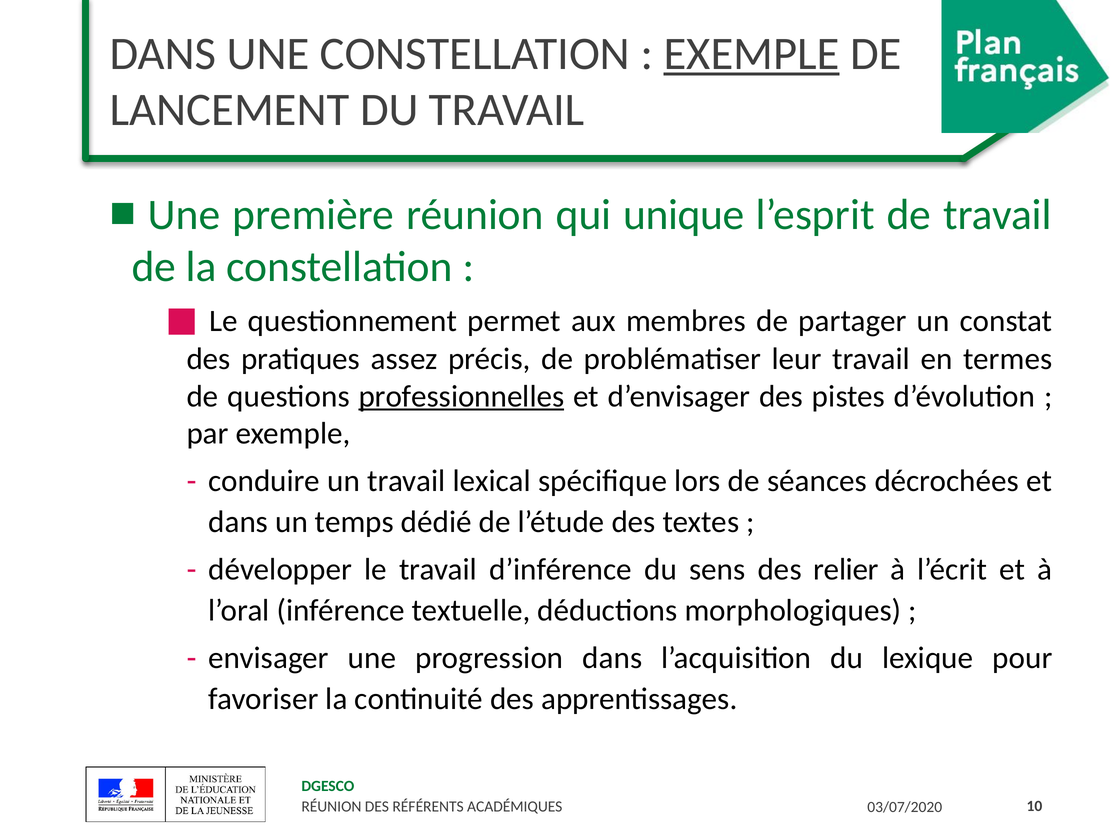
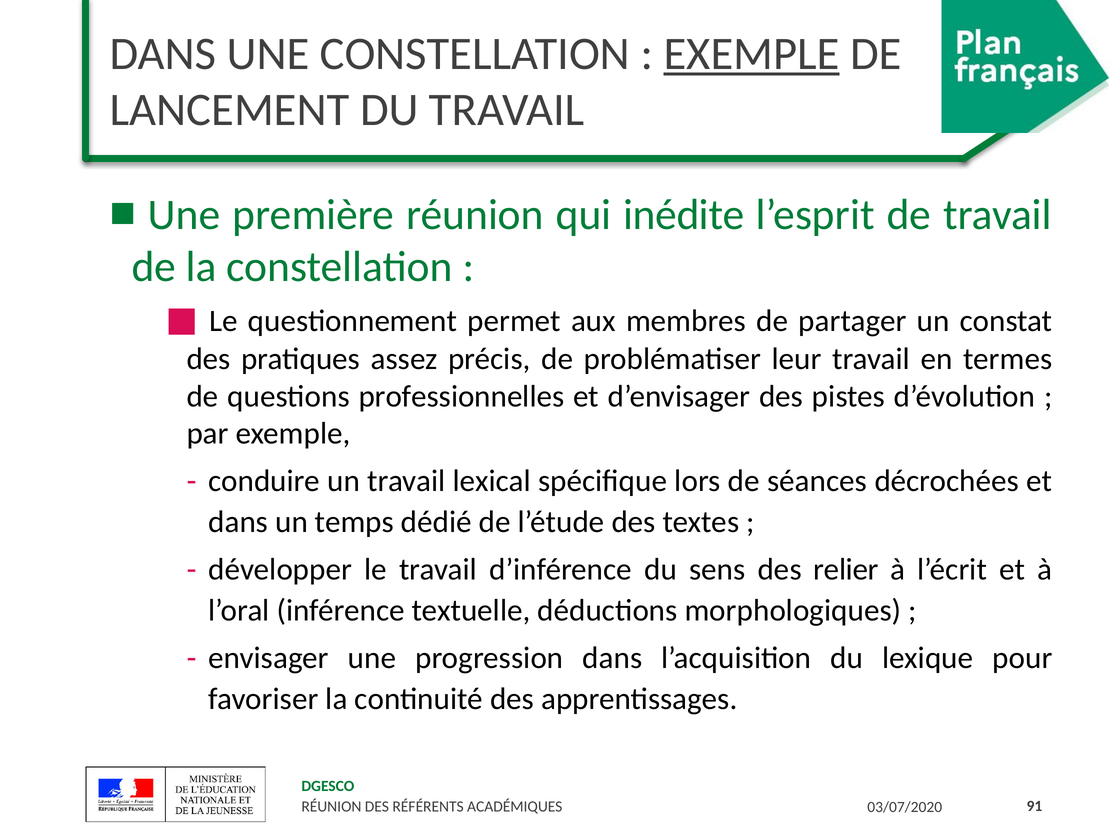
unique: unique -> inédite
professionnelles underline: present -> none
10: 10 -> 91
